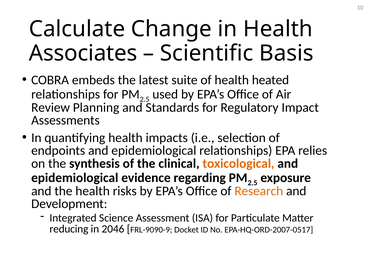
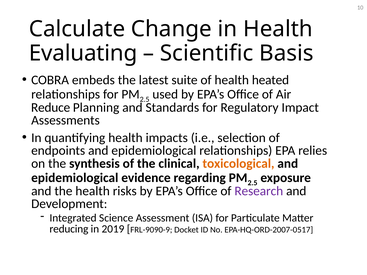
Associates: Associates -> Evaluating
Review: Review -> Reduce
Research colour: orange -> purple
2046: 2046 -> 2019
